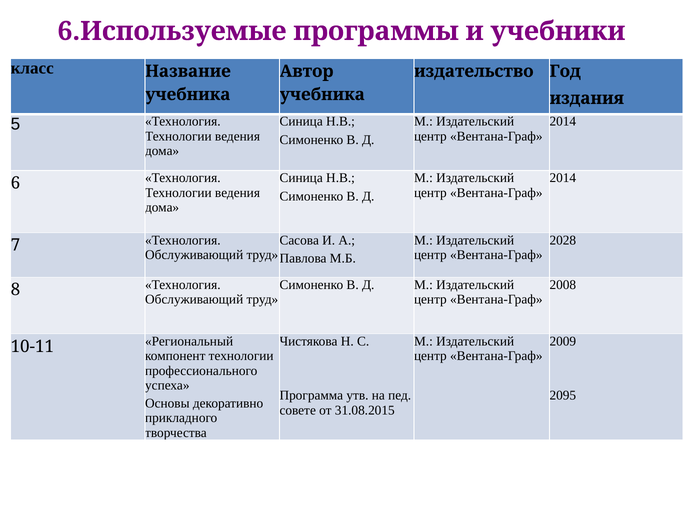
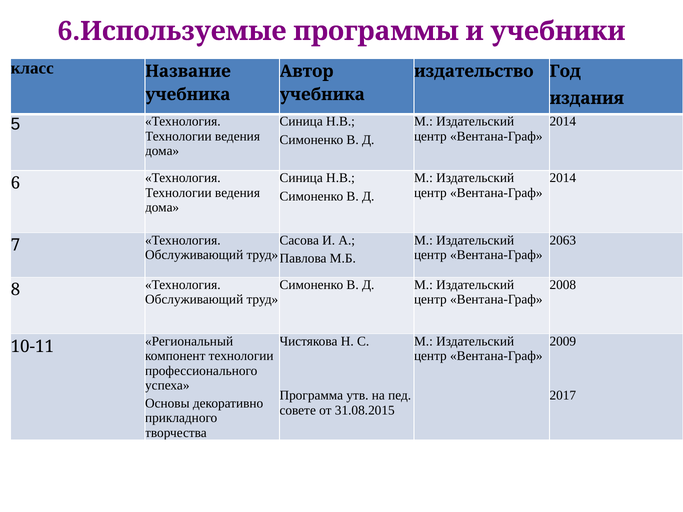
2028: 2028 -> 2063
2095: 2095 -> 2017
